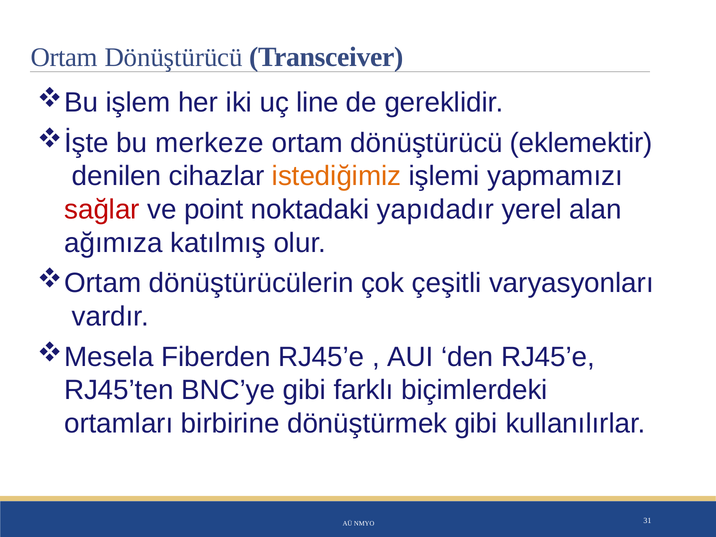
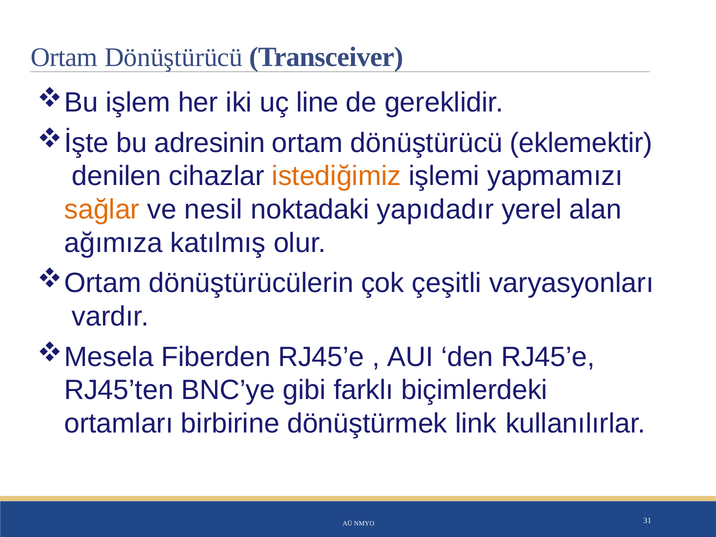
merkeze: merkeze -> adresinin
sağlar colour: red -> orange
point: point -> nesil
dönüştürmek gibi: gibi -> link
